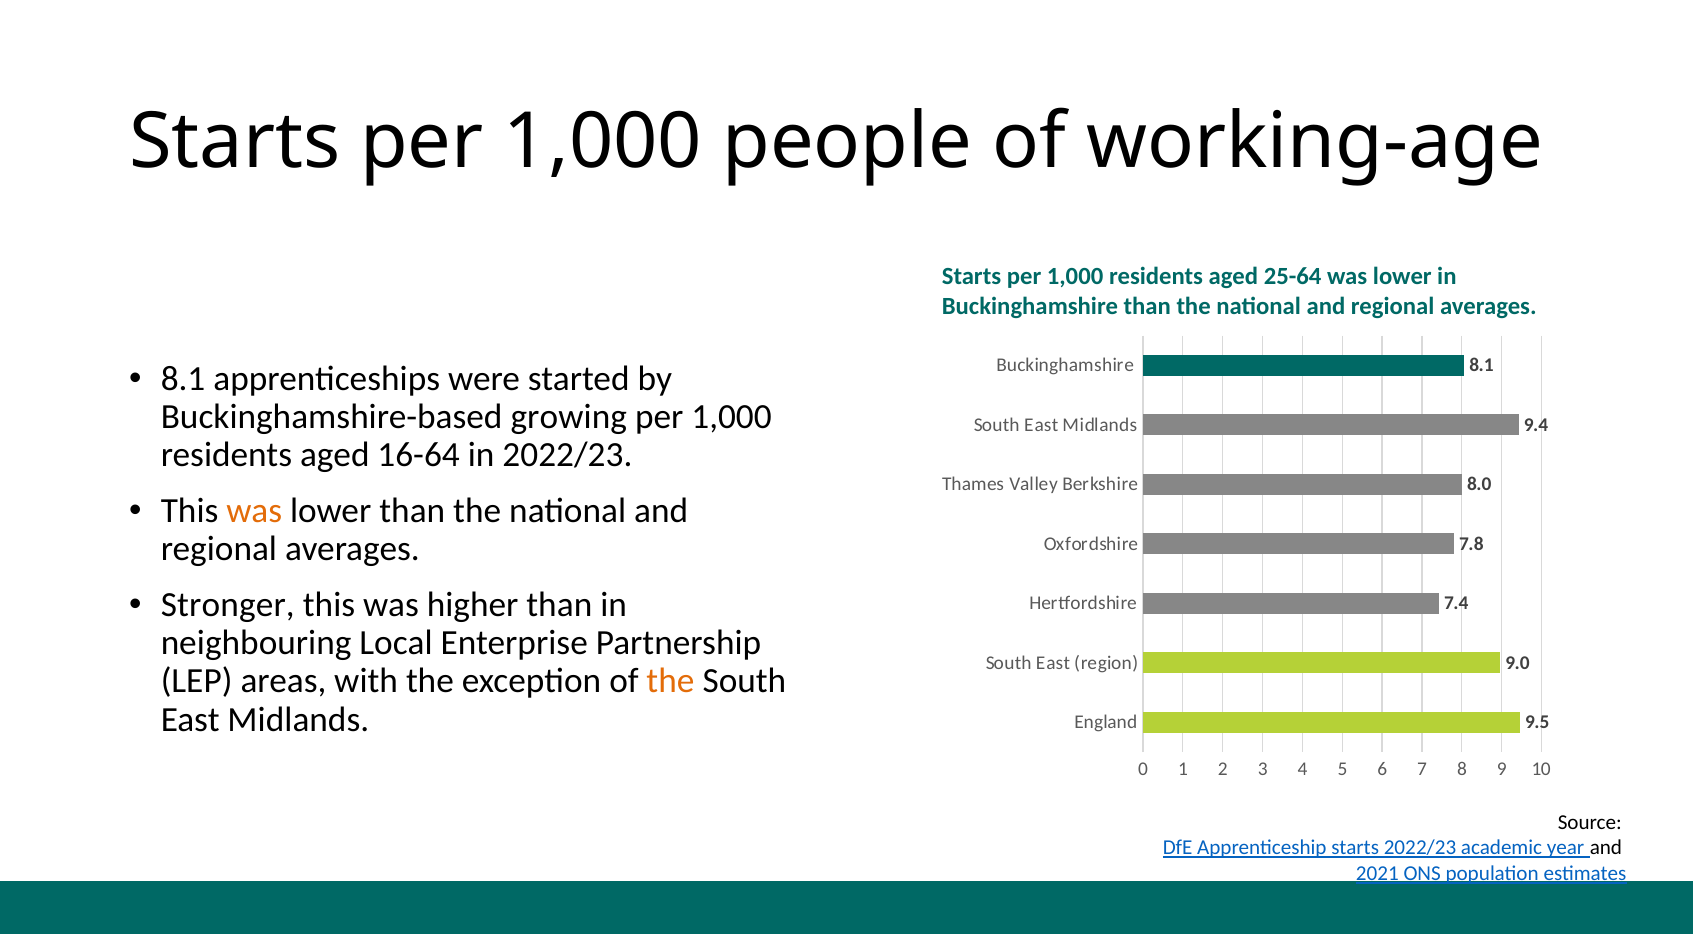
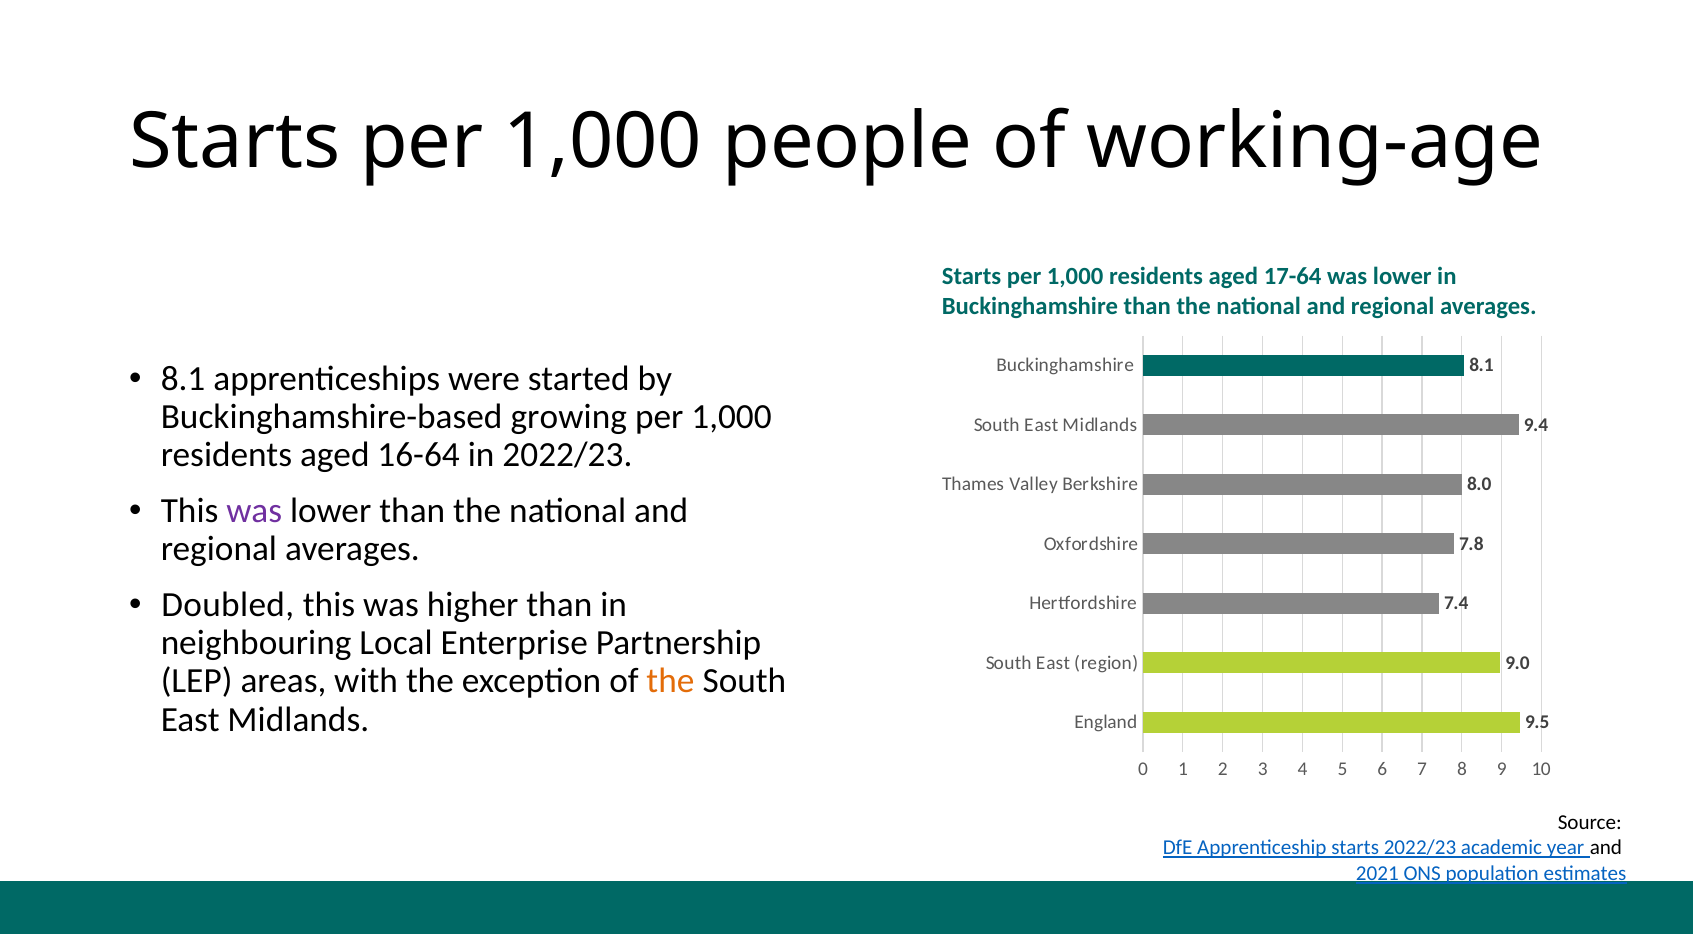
25-64: 25-64 -> 17-64
was at (254, 511) colour: orange -> purple
Stronger: Stronger -> Doubled
